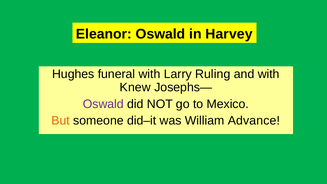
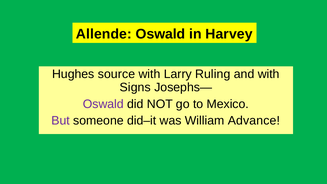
Eleanor: Eleanor -> Allende
funeral: funeral -> source
Knew: Knew -> Signs
But colour: orange -> purple
